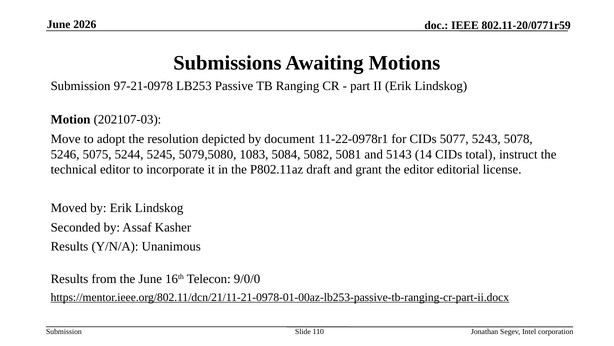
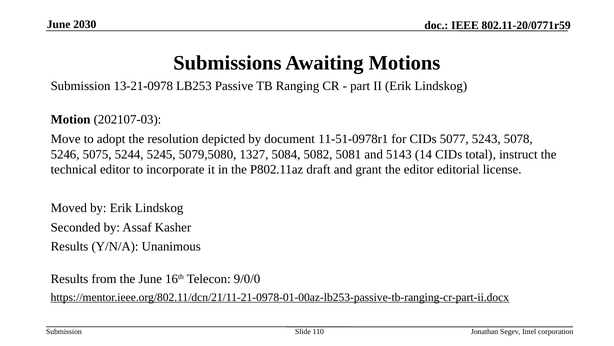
2026: 2026 -> 2030
97-21-0978: 97-21-0978 -> 13-21-0978
11-22-0978r1: 11-22-0978r1 -> 11-51-0978r1
1083: 1083 -> 1327
